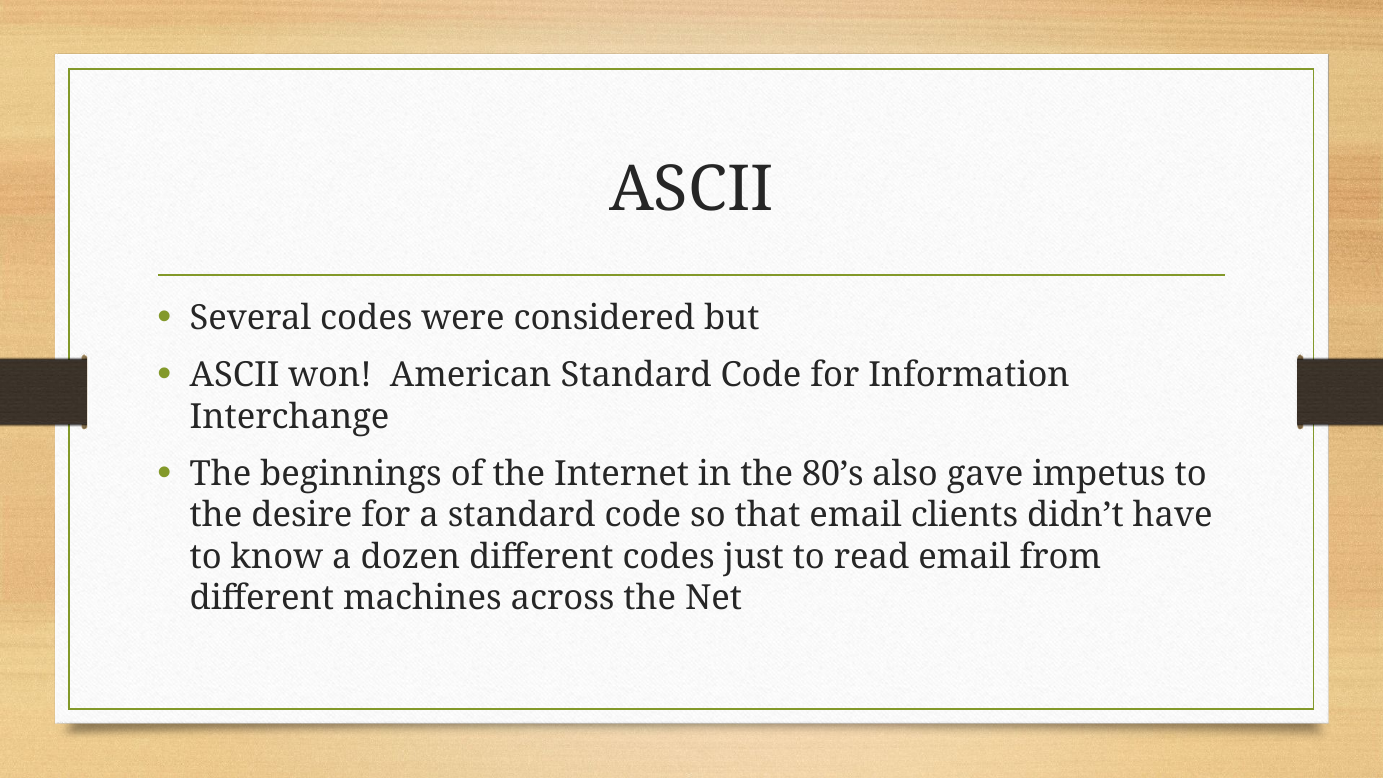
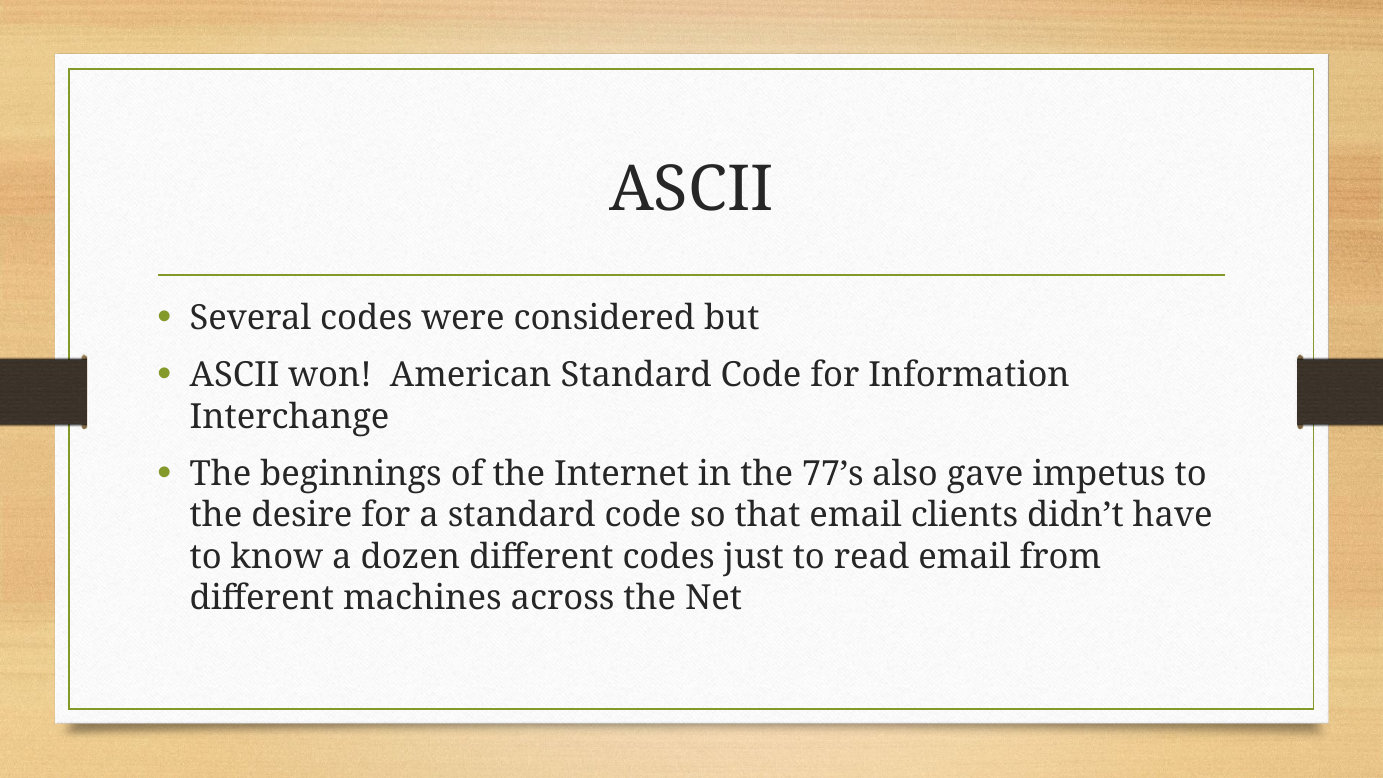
80’s: 80’s -> 77’s
